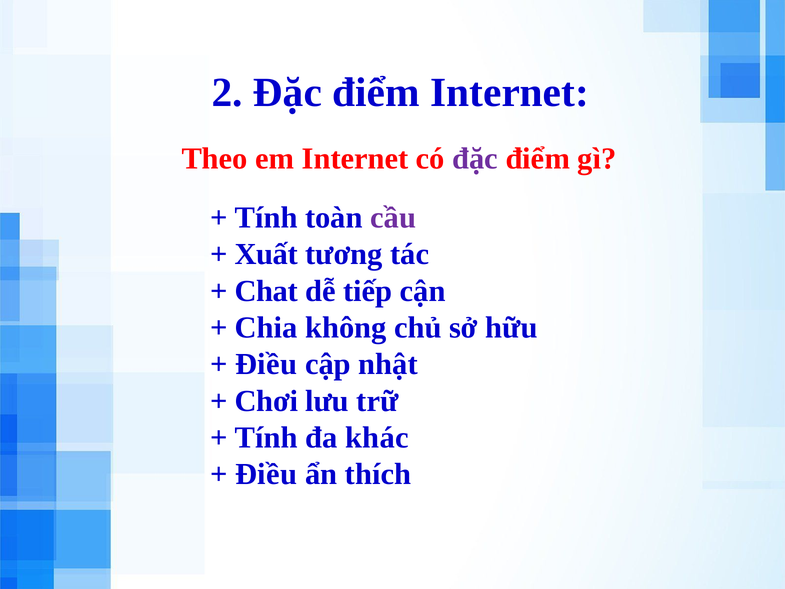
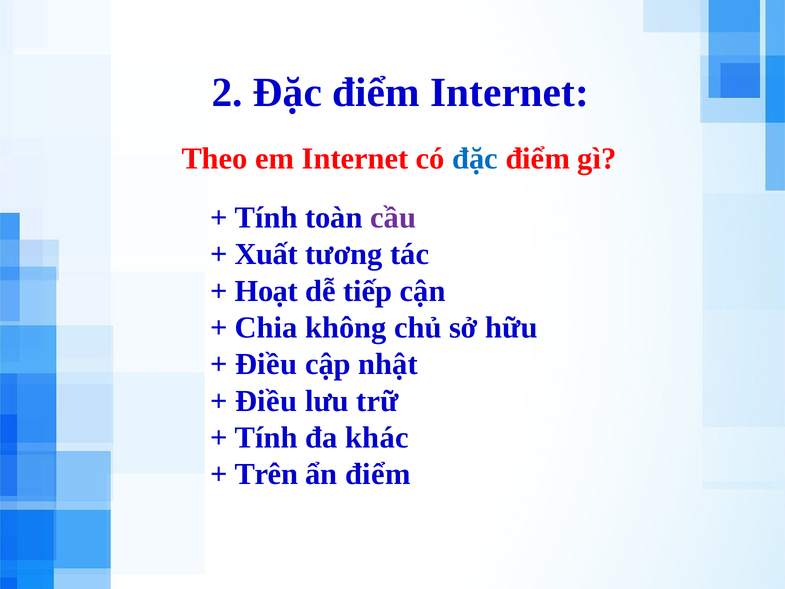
đặc at (475, 159) colour: purple -> blue
Chat: Chat -> Hoạt
Chơi at (266, 401): Chơi -> Điều
Điều at (266, 474): Điều -> Trên
ẩn thích: thích -> điểm
